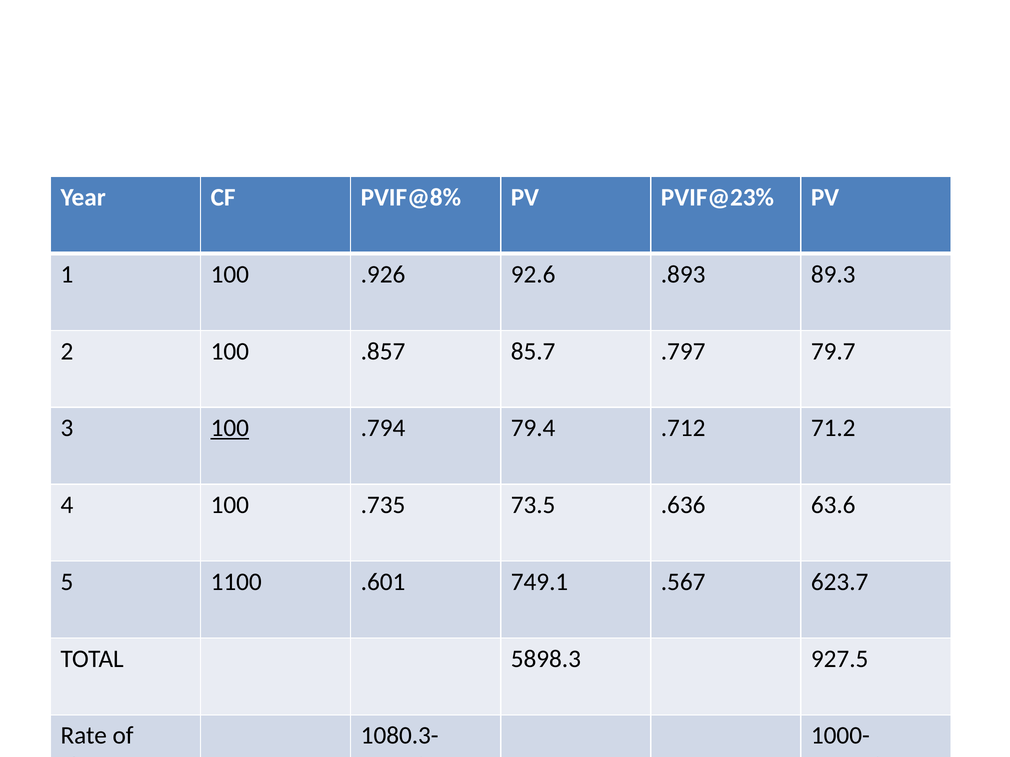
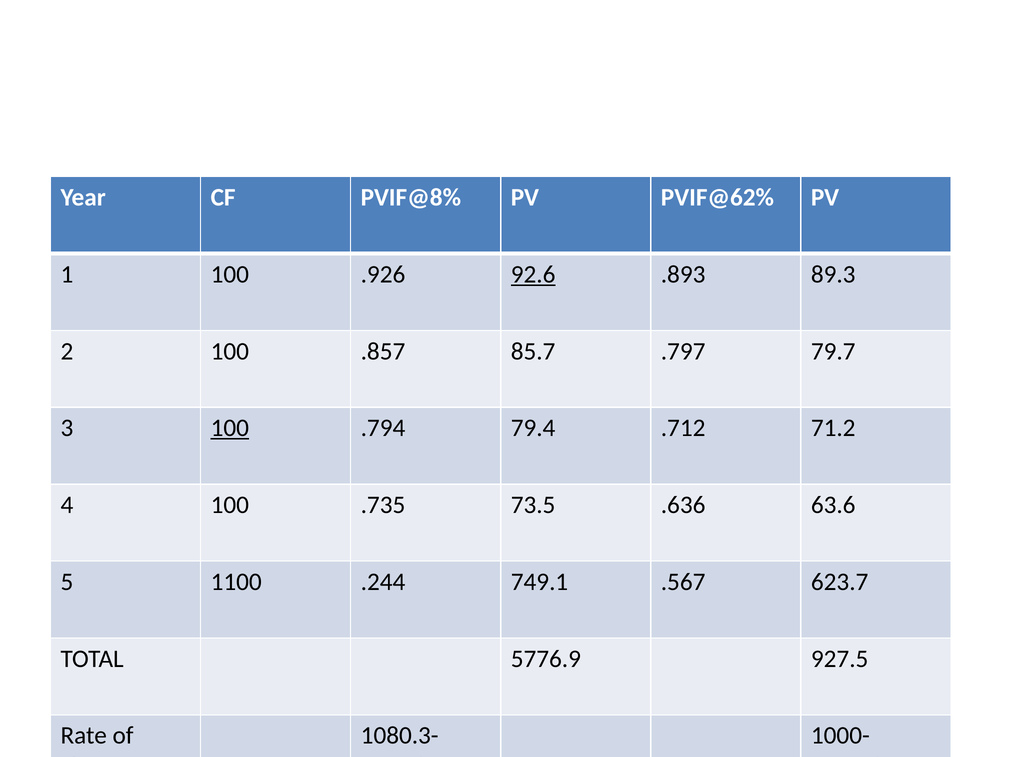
PVIF@23%: PVIF@23% -> PVIF@62%
92.6 underline: none -> present
.601: .601 -> .244
5898.3: 5898.3 -> 5776.9
